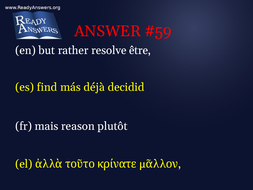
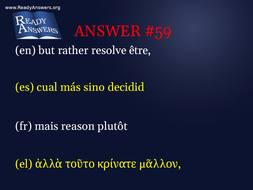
find: find -> cual
déjà: déjà -> sino
